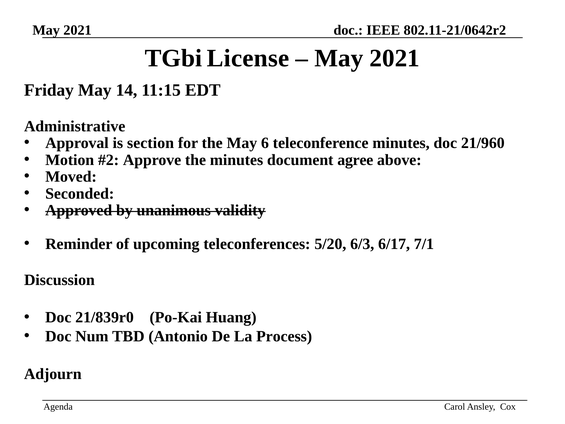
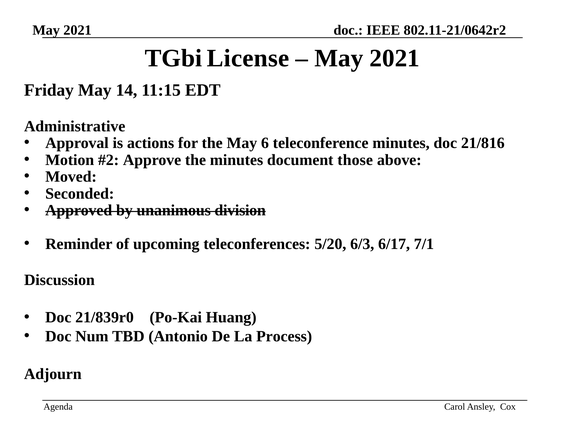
section: section -> actions
21/960: 21/960 -> 21/816
agree: agree -> those
validity: validity -> division
